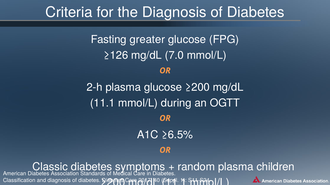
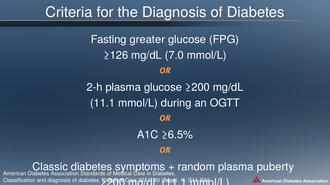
children: children -> puberty
